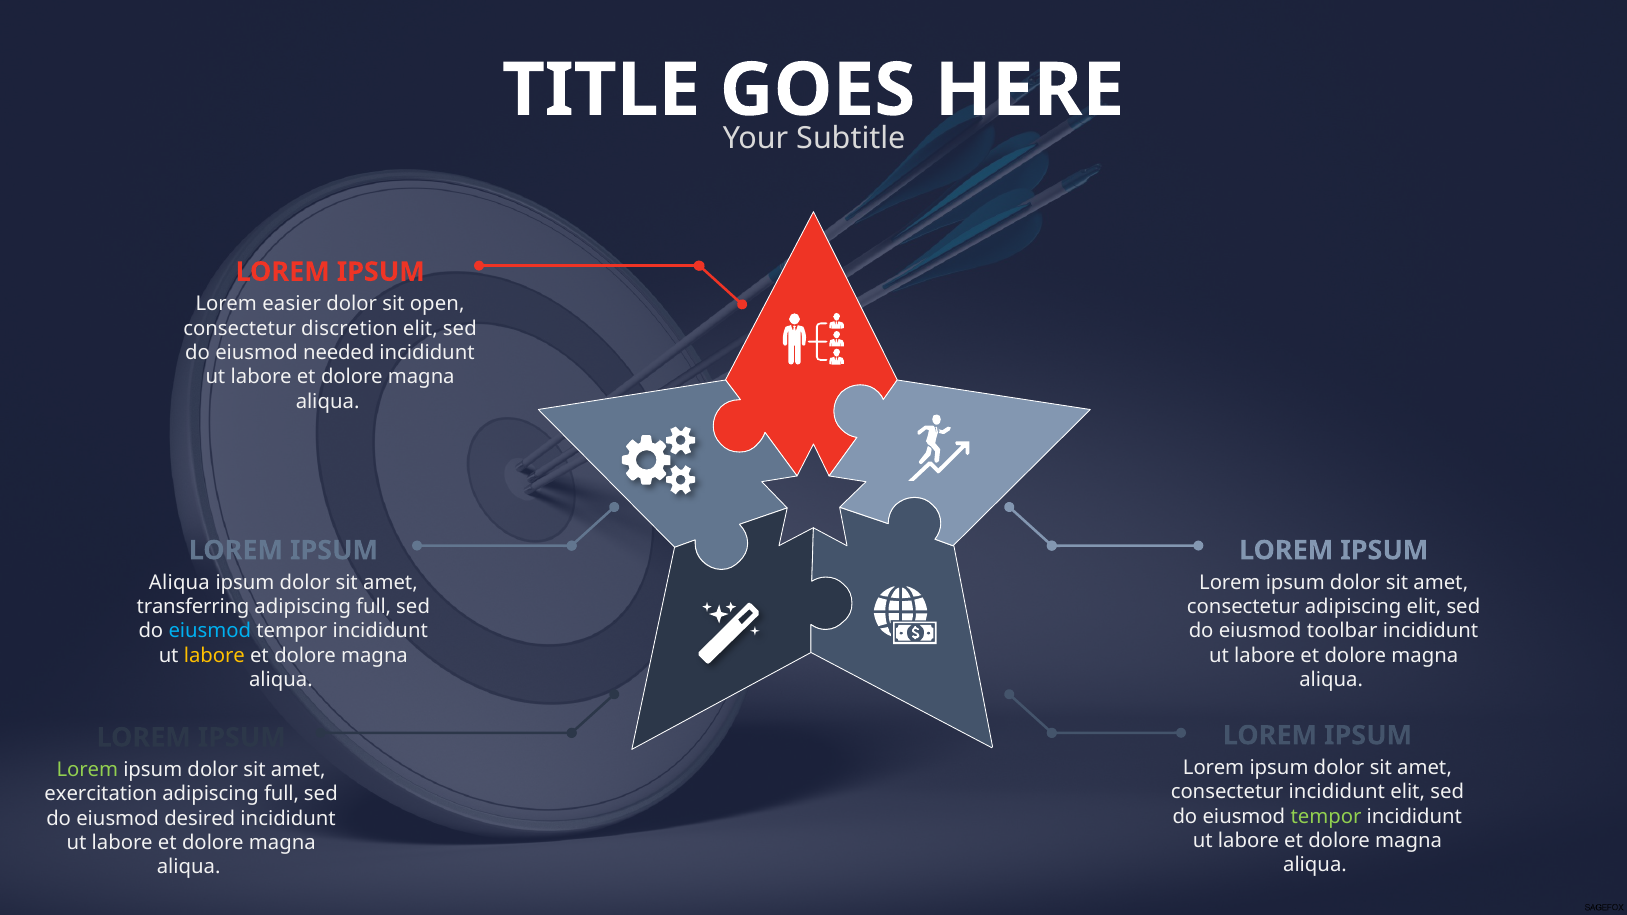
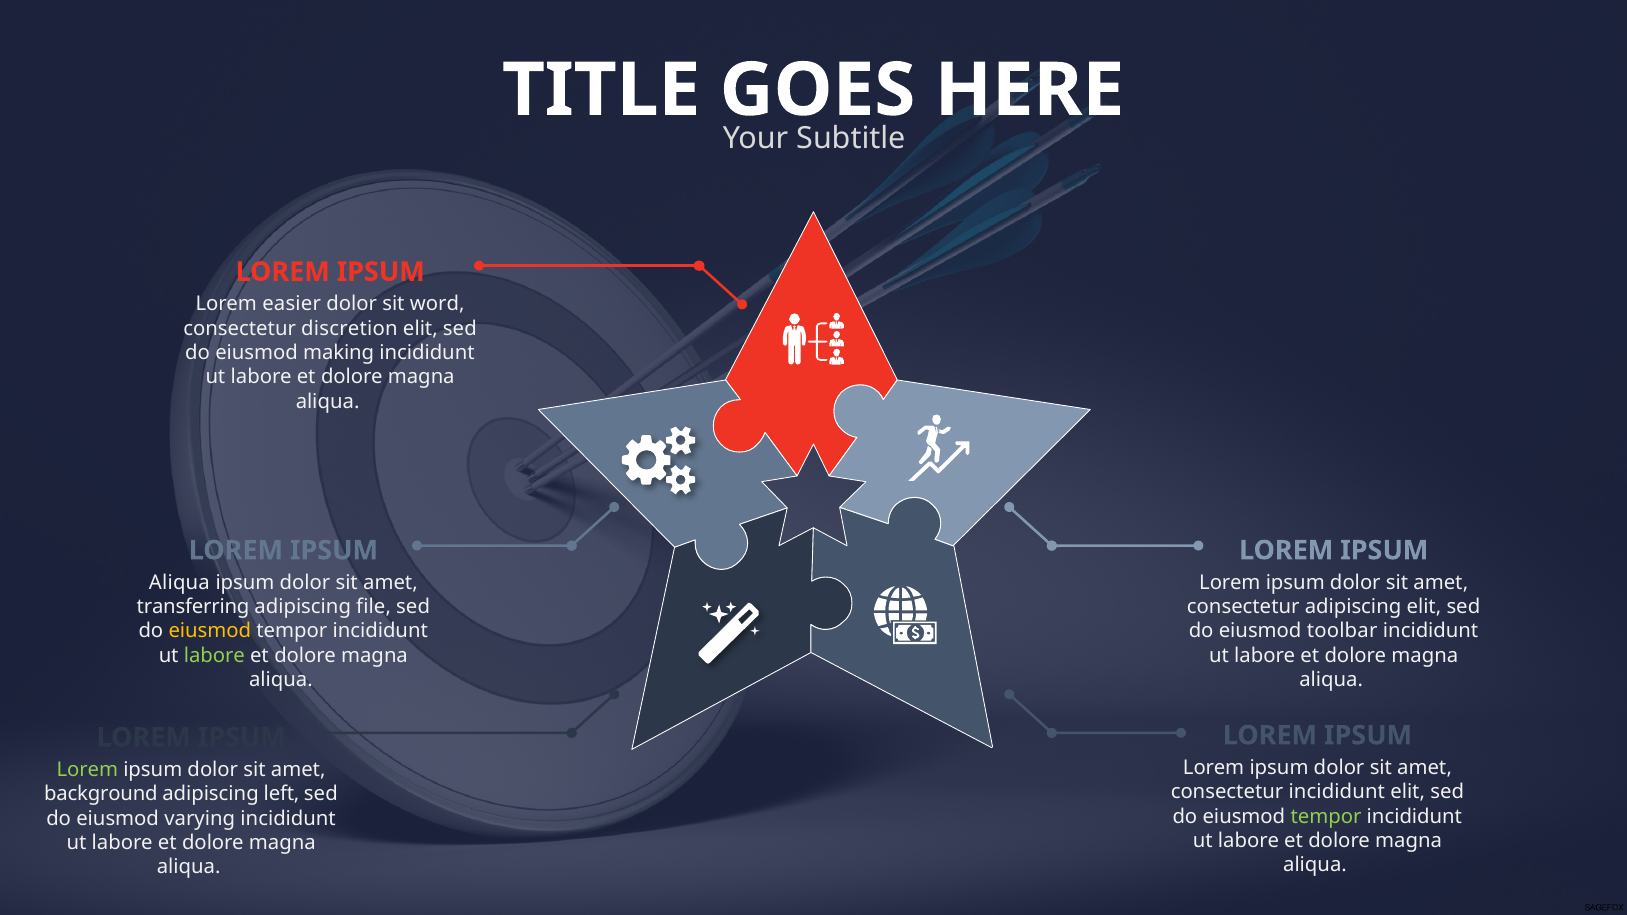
open: open -> word
needed: needed -> making
full at (374, 607): full -> file
eiusmod at (210, 631) colour: light blue -> yellow
labore at (214, 656) colour: yellow -> light green
exercitation: exercitation -> background
full at (282, 794): full -> left
desired: desired -> varying
